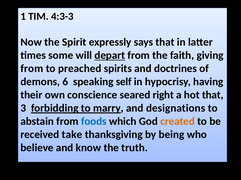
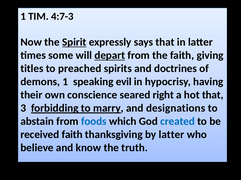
4:3-3: 4:3-3 -> 4:7-3
Spirit underline: none -> present
from at (32, 69): from -> titles
demons 6: 6 -> 1
self: self -> evil
created colour: orange -> blue
received take: take -> faith
by being: being -> latter
